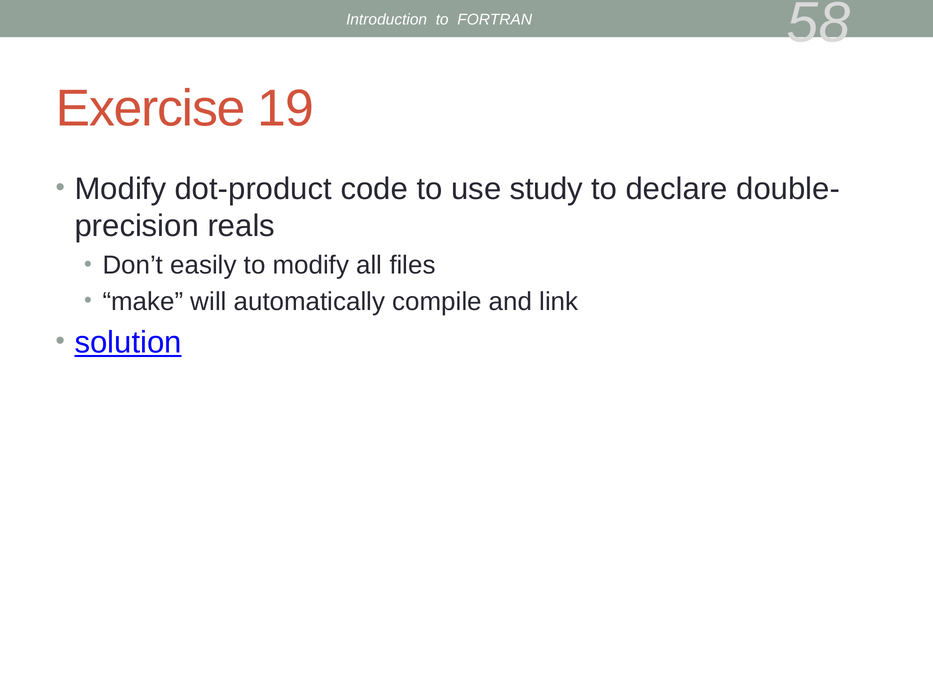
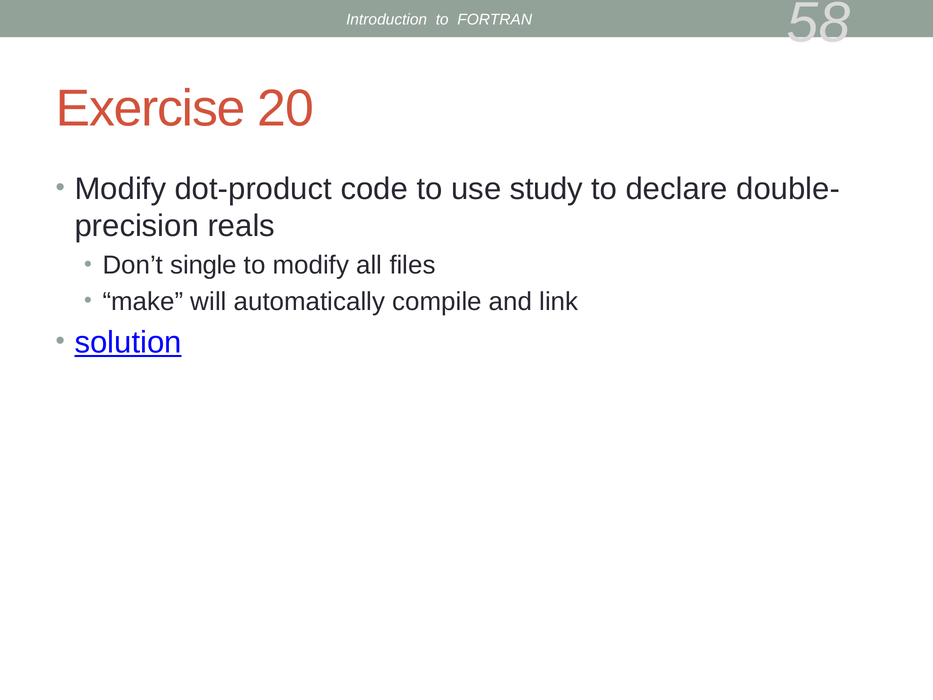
19: 19 -> 20
easily: easily -> single
